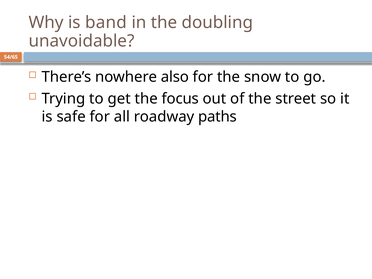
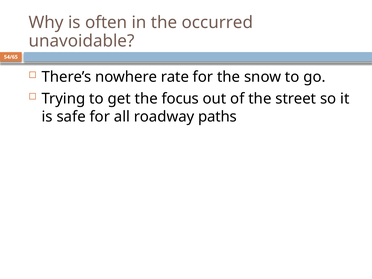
band: band -> often
doubling: doubling -> occurred
also: also -> rate
